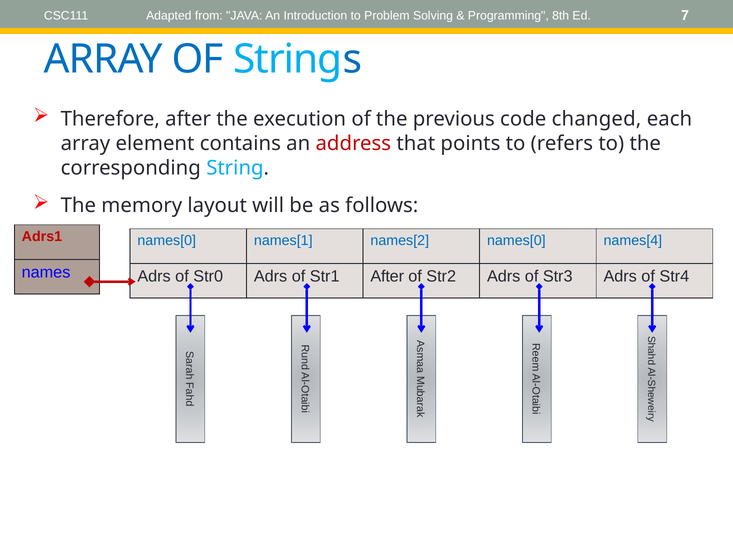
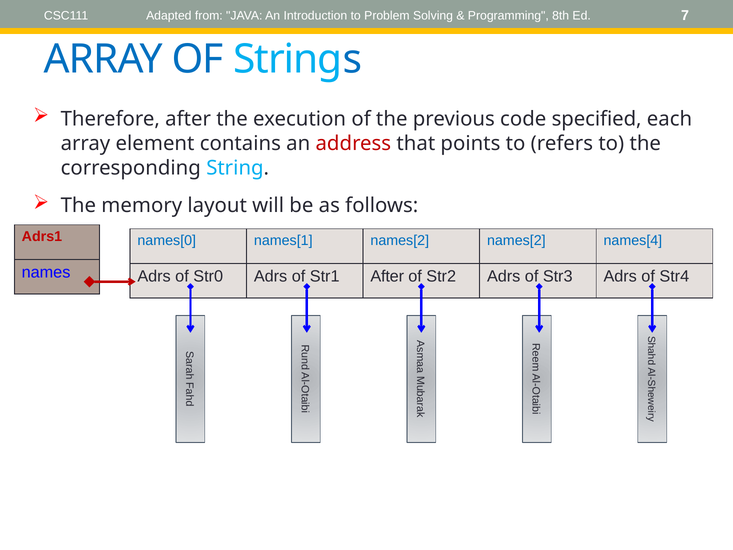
changed: changed -> specified
names[2 names[0: names[0 -> names[2
